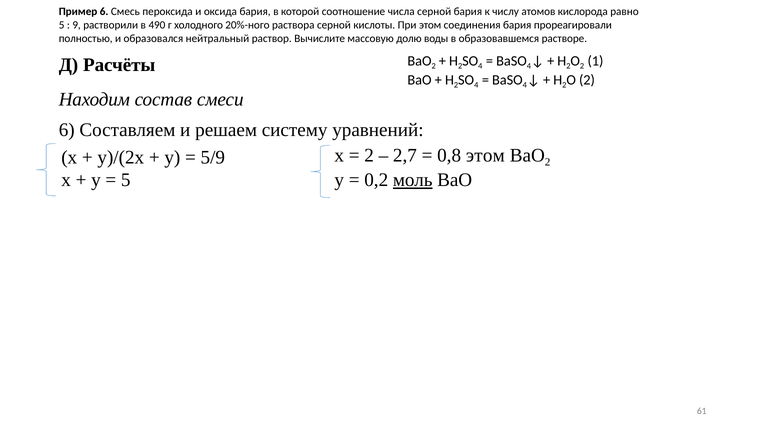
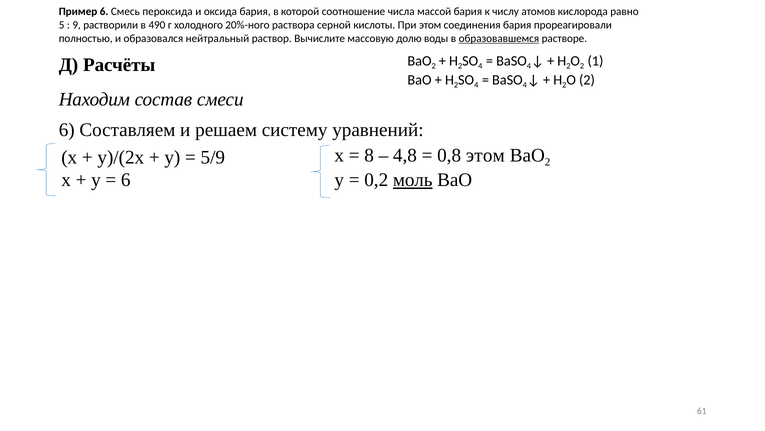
числа серной: серной -> массой
образовавшемся underline: none -> present
2 at (369, 155): 2 -> 8
2,7: 2,7 -> 4,8
5 at (126, 180): 5 -> 6
